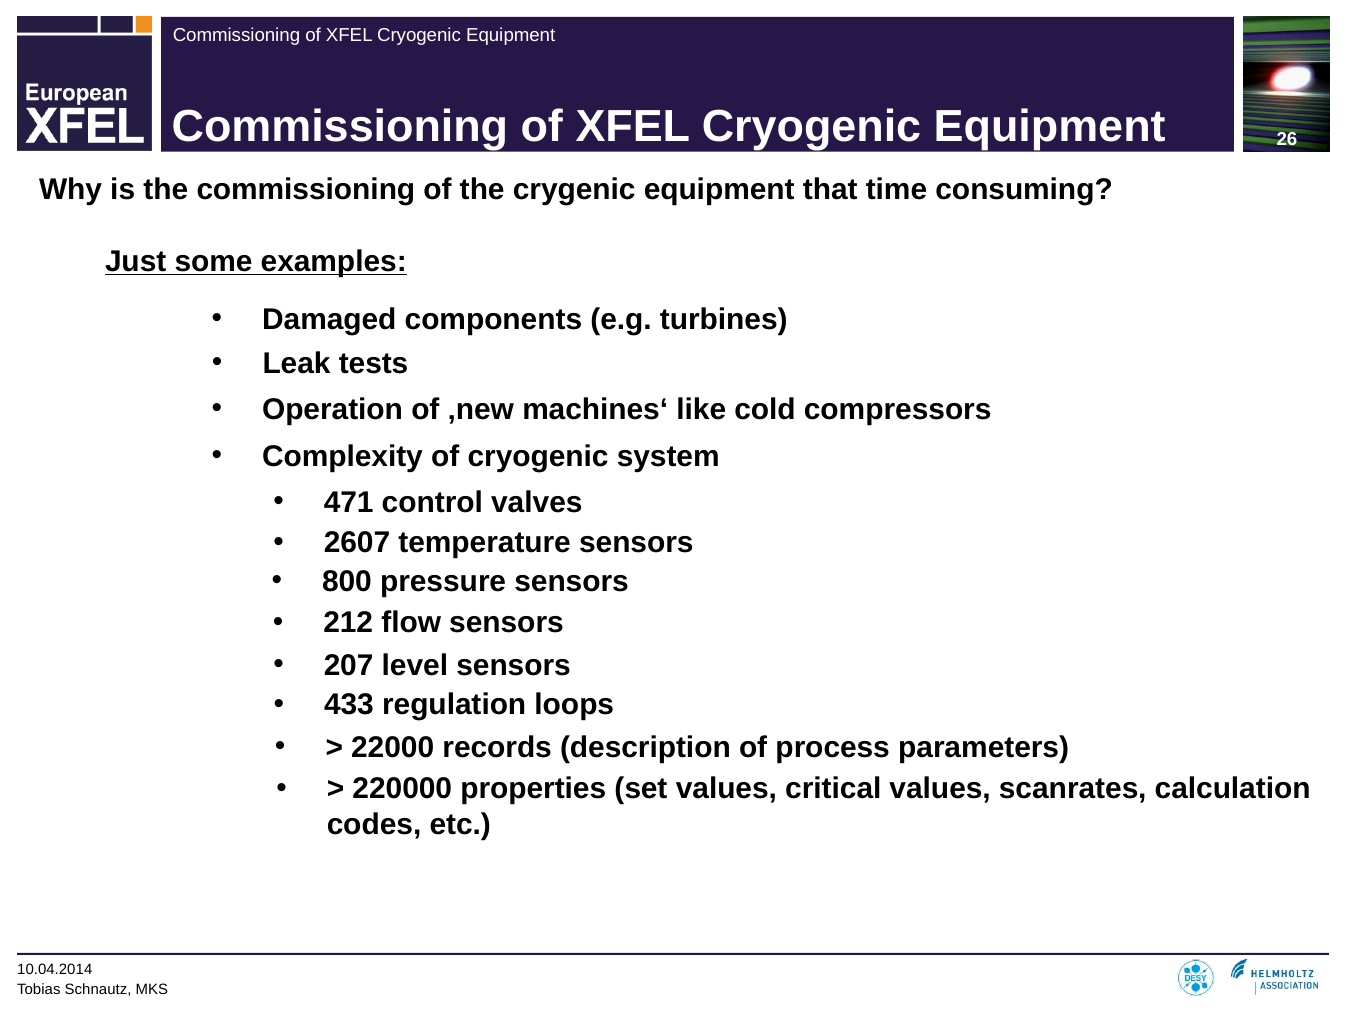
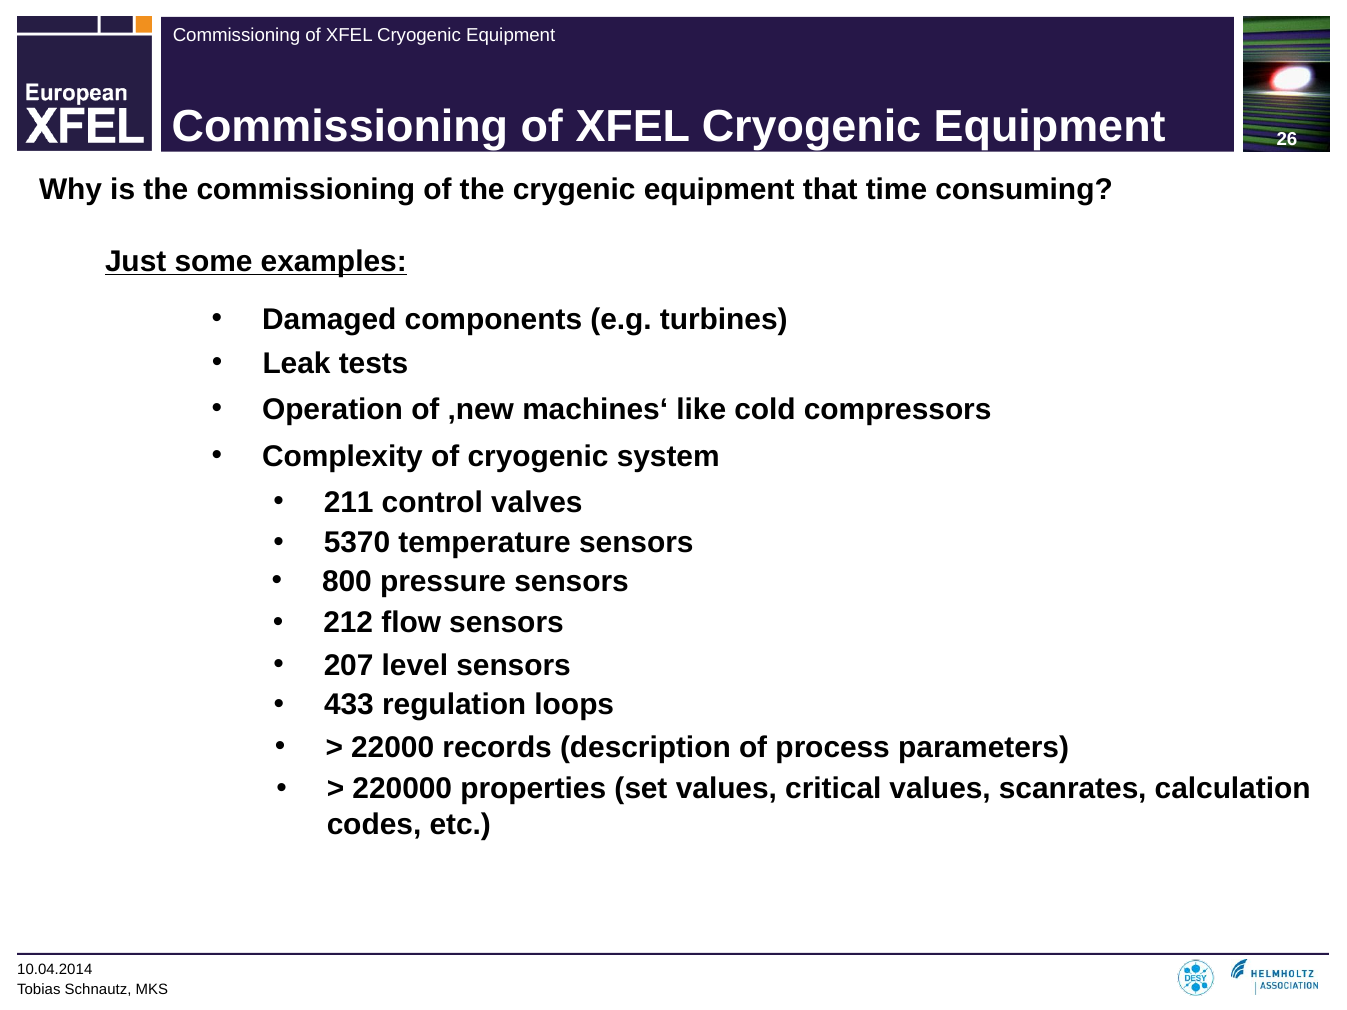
471: 471 -> 211
2607: 2607 -> 5370
